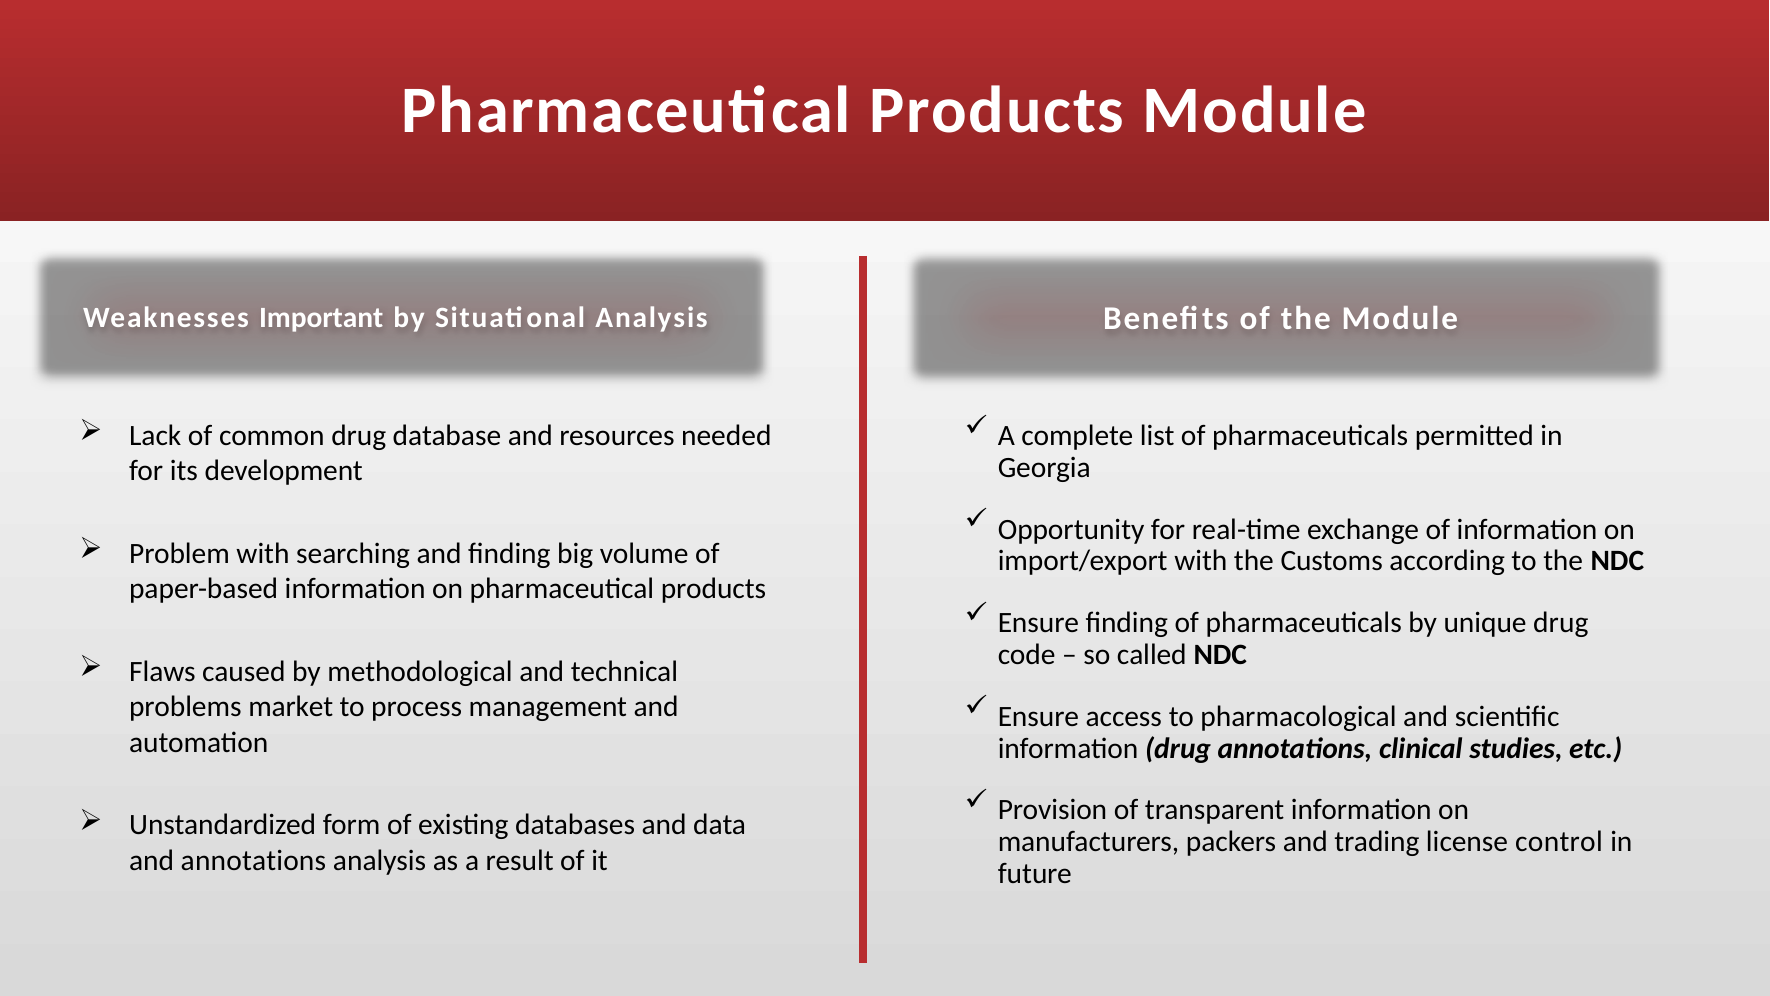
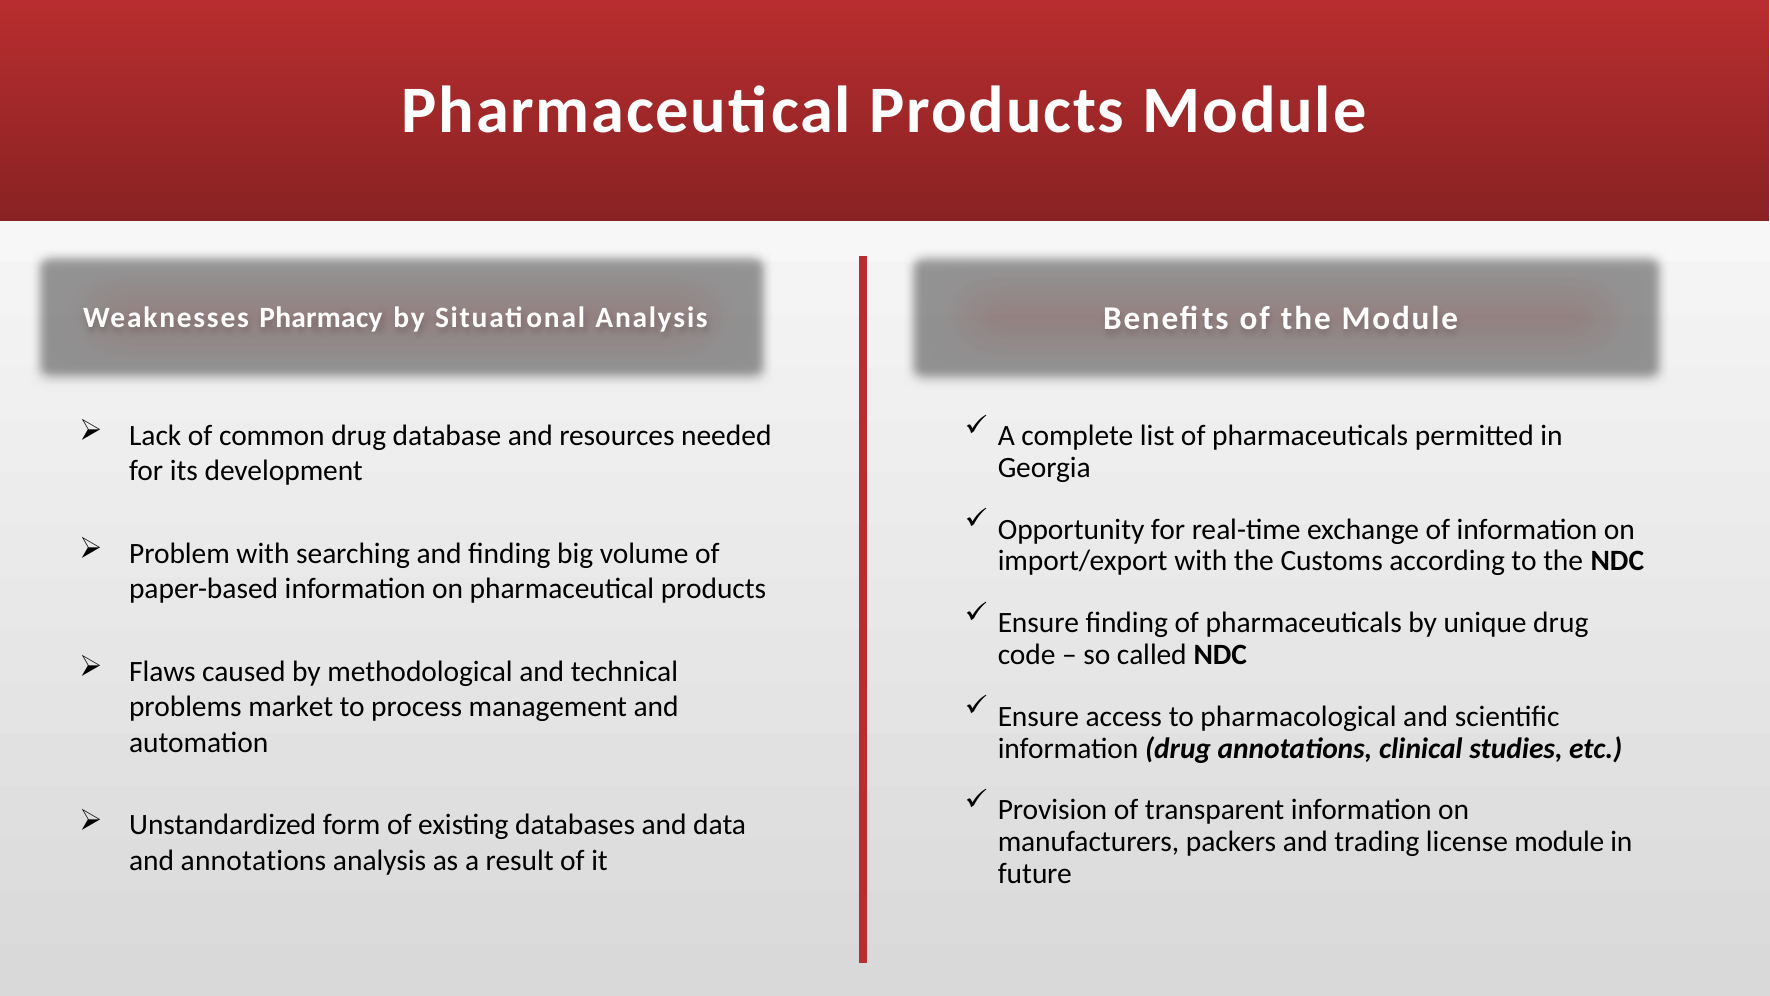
Important: Important -> Pharmacy
license control: control -> module
